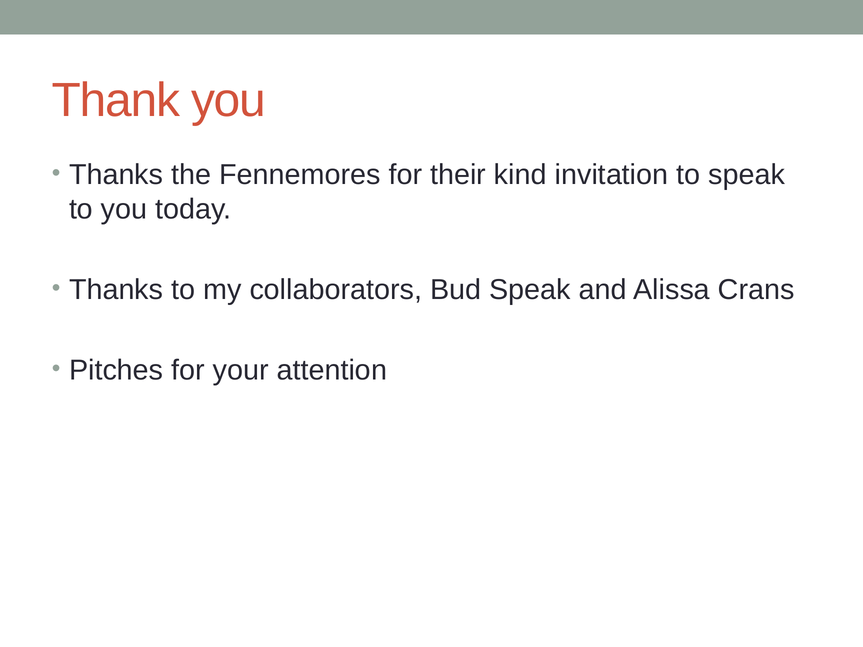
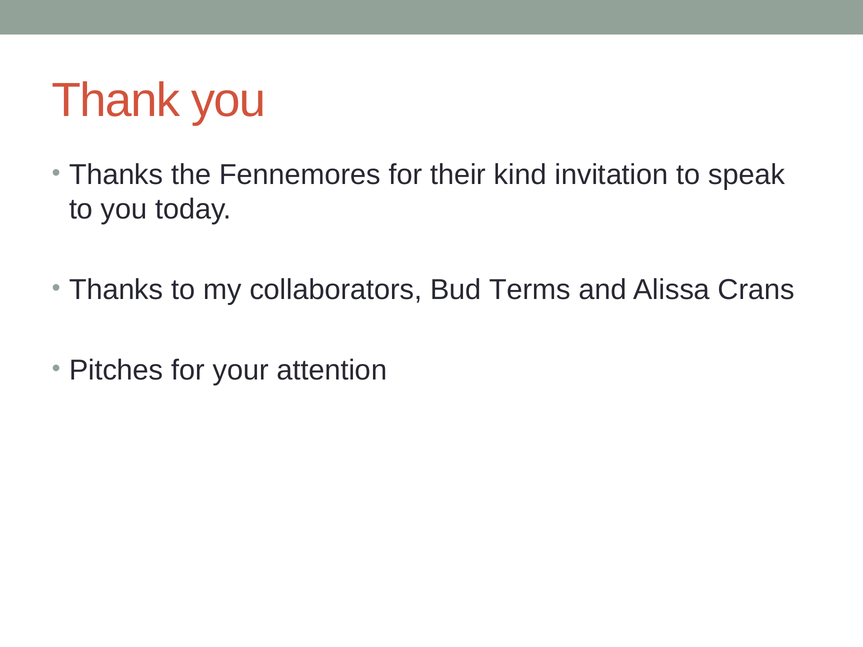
Bud Speak: Speak -> Terms
